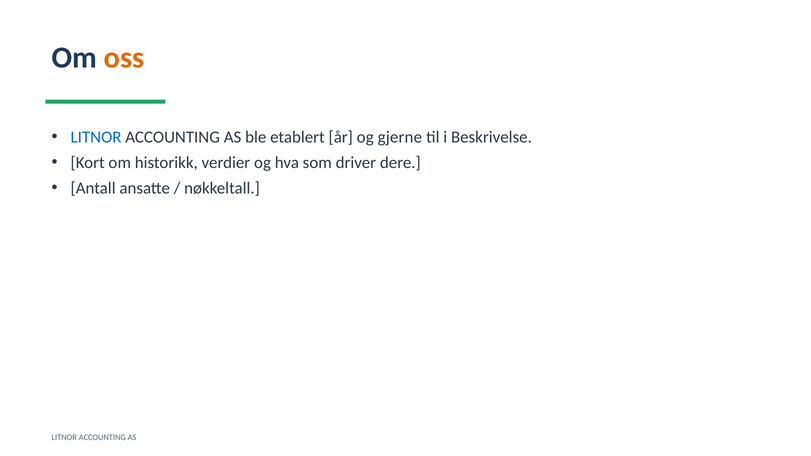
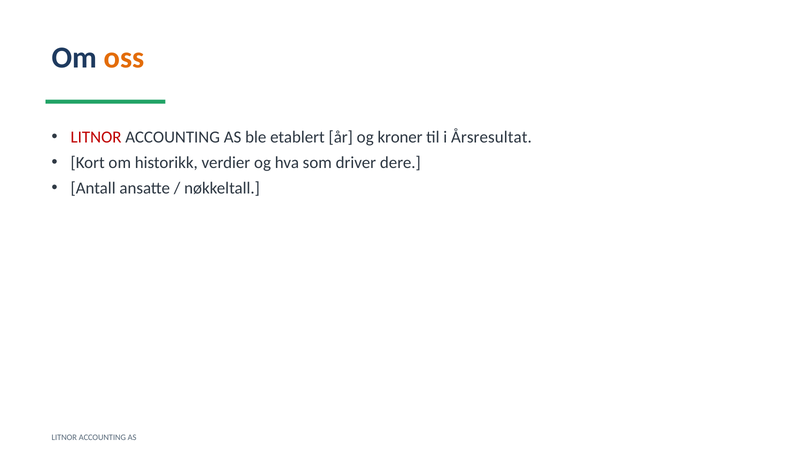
LITNOR at (96, 137) colour: blue -> red
gjerne: gjerne -> kroner
Beskrivelse: Beskrivelse -> Årsresultat
